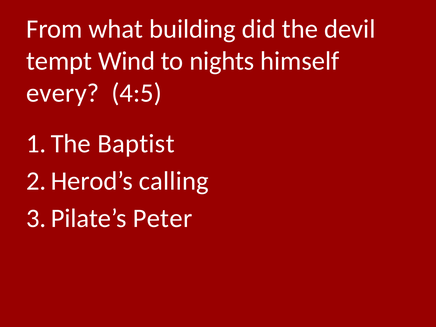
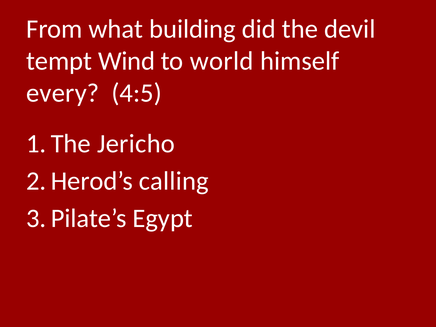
nights: nights -> world
Baptist: Baptist -> Jericho
Peter: Peter -> Egypt
